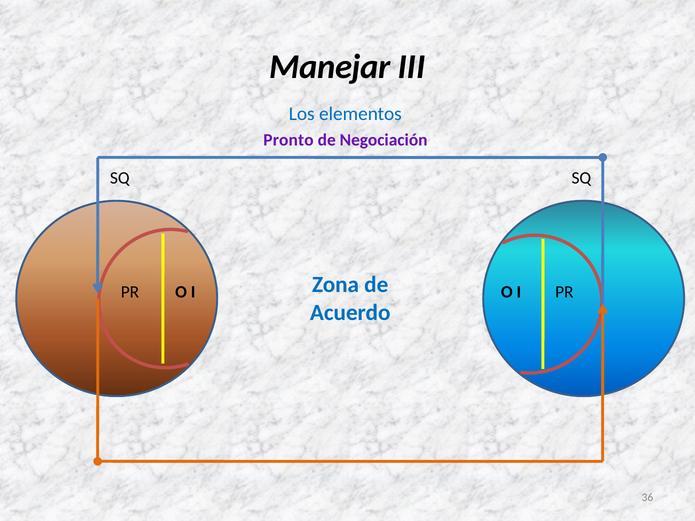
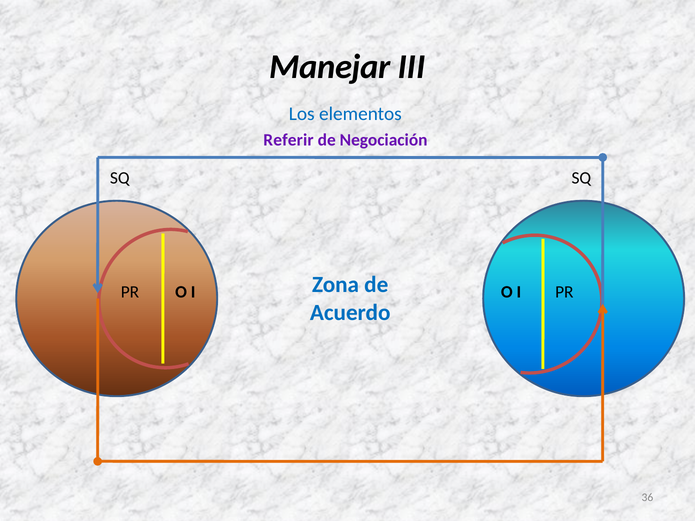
Pronto: Pronto -> Referir
